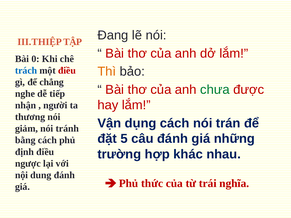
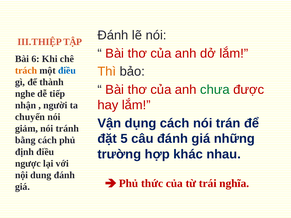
Đang at (113, 35): Đang -> Đánh
0: 0 -> 6
trách colour: blue -> orange
điều at (67, 71) colour: red -> blue
chẳng: chẳng -> thành
thương: thương -> chuyển
